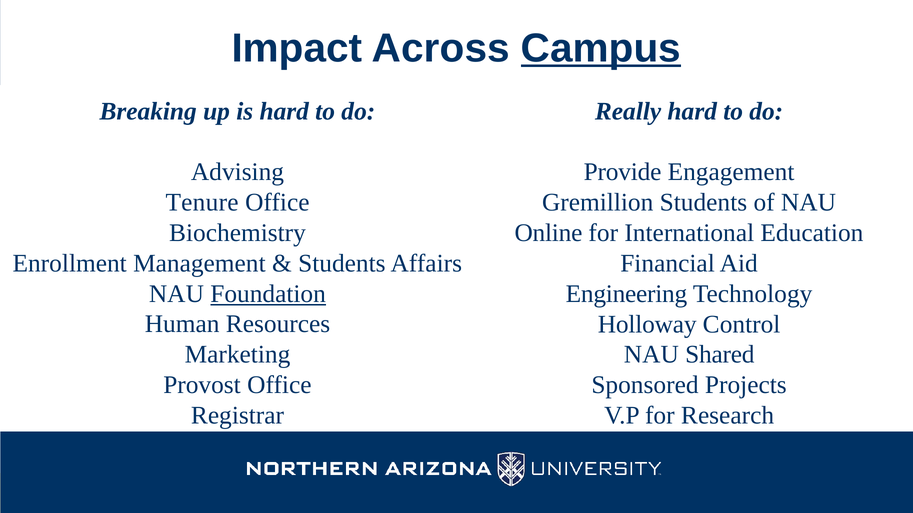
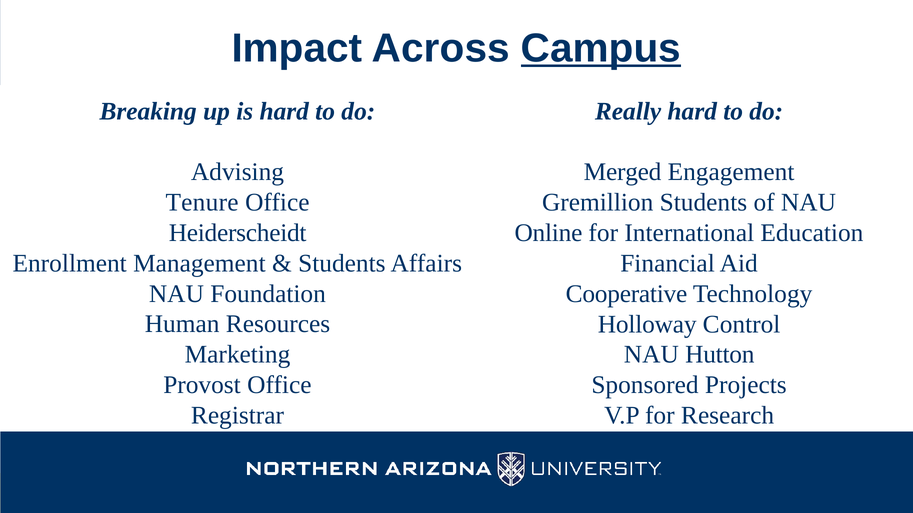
Provide: Provide -> Merged
Biochemistry: Biochemistry -> Heiderscheidt
Foundation underline: present -> none
Engineering: Engineering -> Cooperative
Shared: Shared -> Hutton
